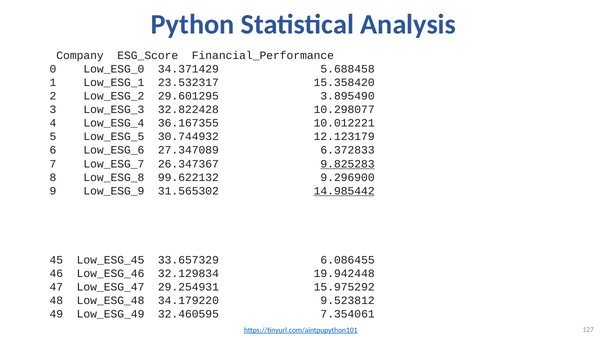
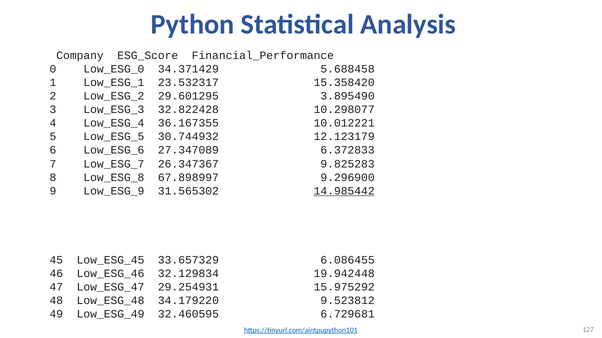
9.825283 underline: present -> none
99.622132: 99.622132 -> 67.898997
7.354061: 7.354061 -> 6.729681
